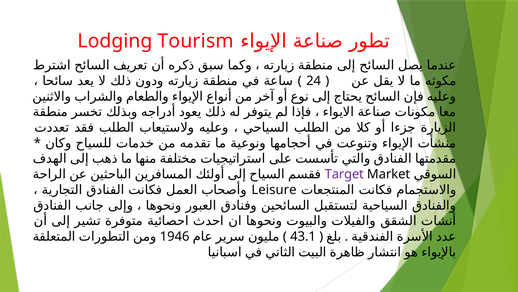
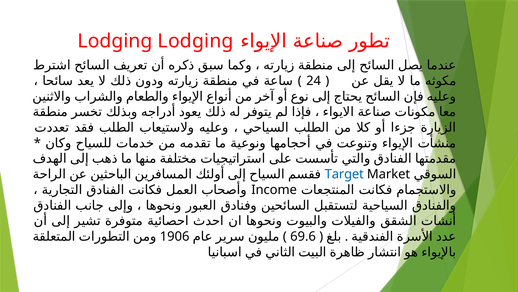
Lodging Tourism: Tourism -> Lodging
Target colour: purple -> blue
Leisure: Leisure -> Income
1946: 1946 -> 1906
43.1: 43.1 -> 69.6
